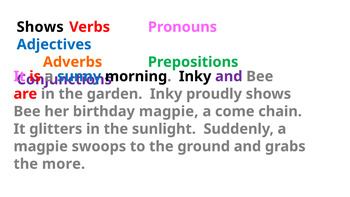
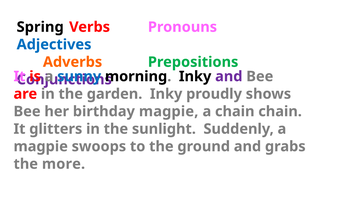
Shows at (40, 27): Shows -> Spring
a come: come -> chain
